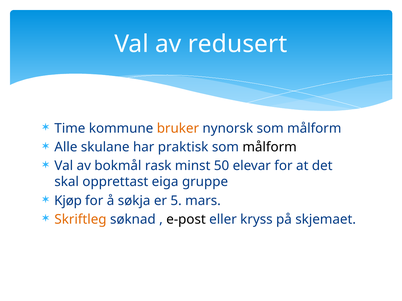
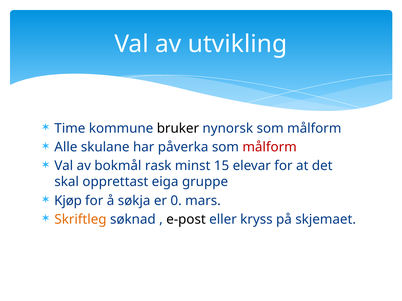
redusert: redusert -> utvikling
bruker colour: orange -> black
praktisk: praktisk -> påverka
målform at (270, 147) colour: black -> red
50: 50 -> 15
5: 5 -> 0
